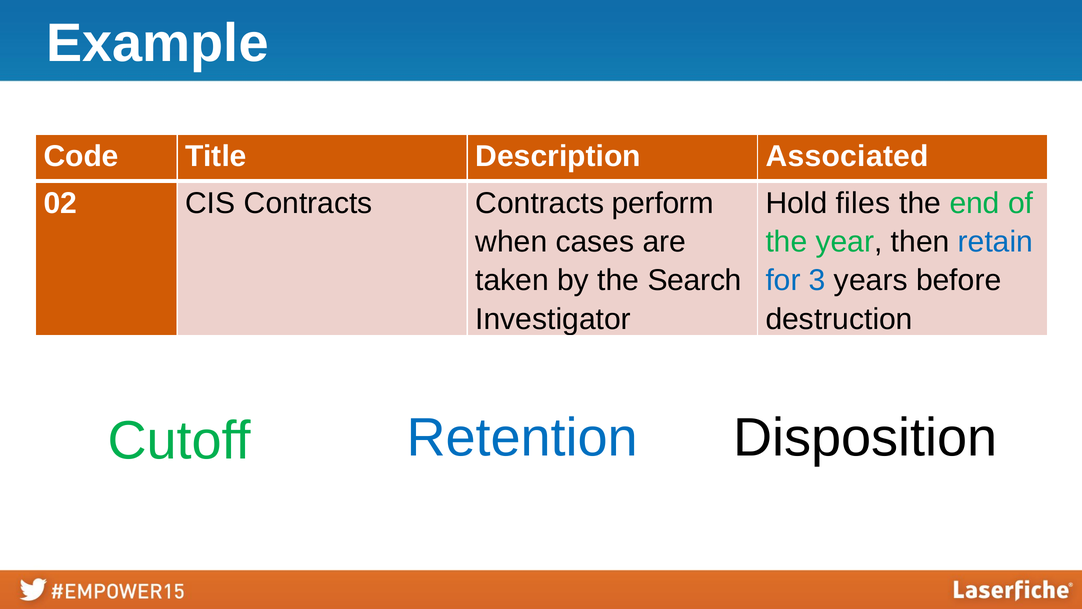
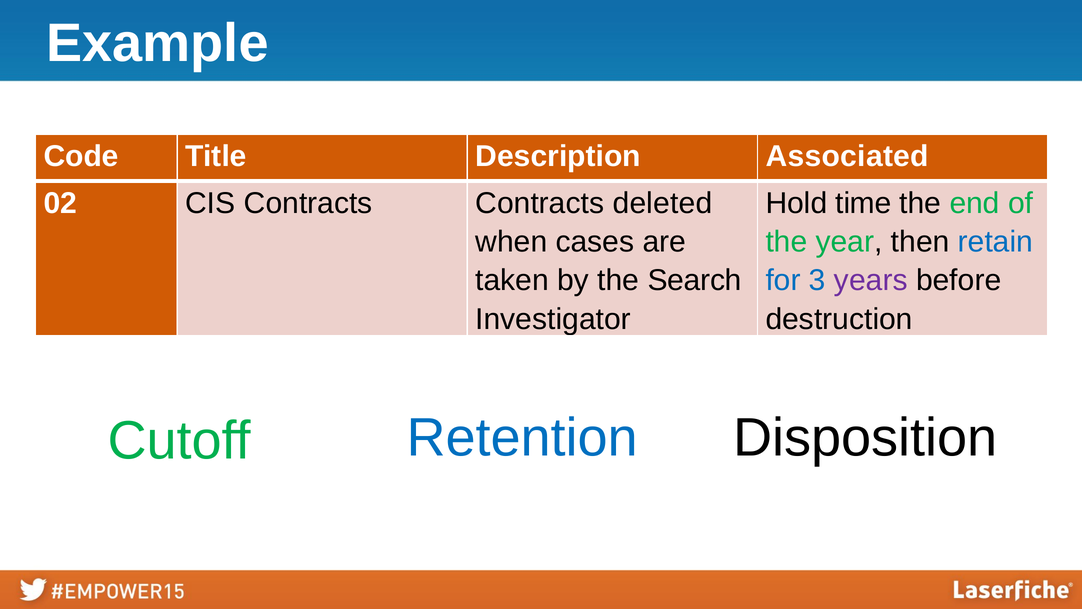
perform: perform -> deleted
files: files -> time
years colour: black -> purple
